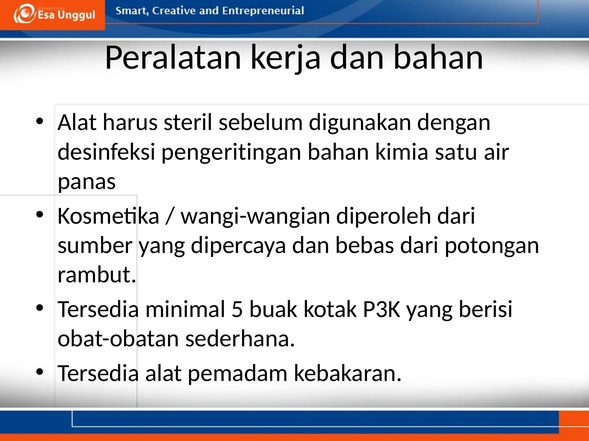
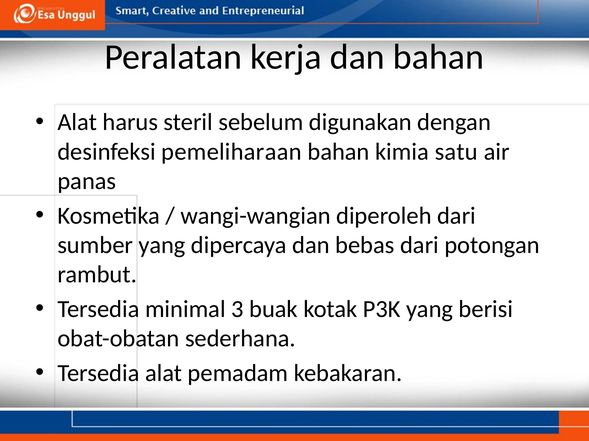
pengeritingan: pengeritingan -> pemeliharaan
5: 5 -> 3
